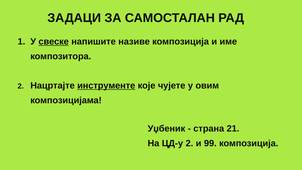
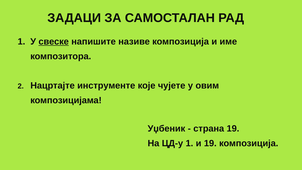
инструменте underline: present -> none
страна 21: 21 -> 19
ЦД-у 2: 2 -> 1
и 99: 99 -> 19
